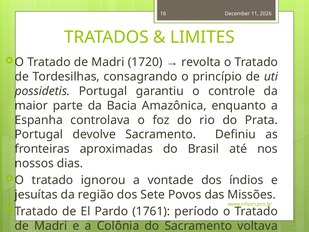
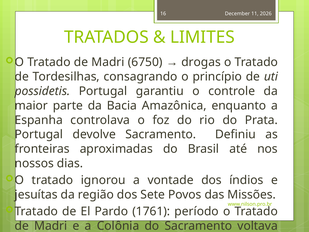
1720: 1720 -> 6750
revolta: revolta -> drogas
